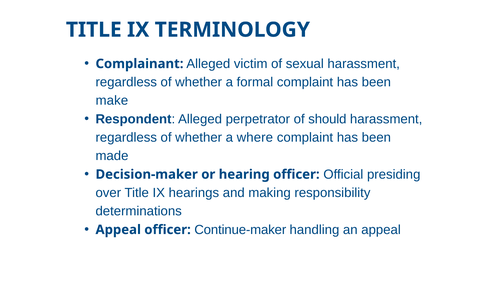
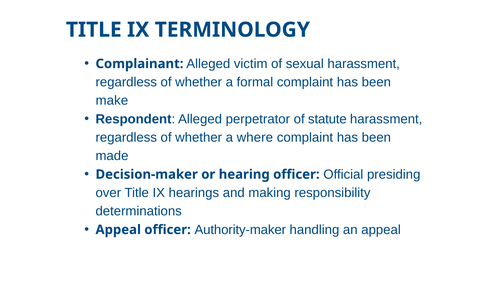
should: should -> statute
Continue-maker: Continue-maker -> Authority-maker
